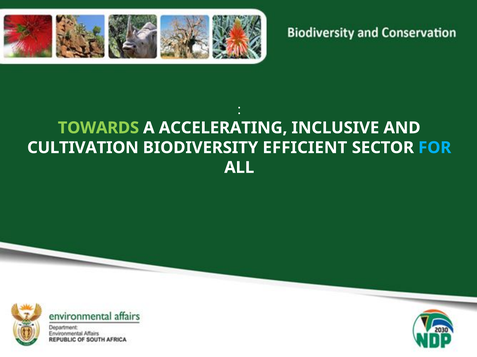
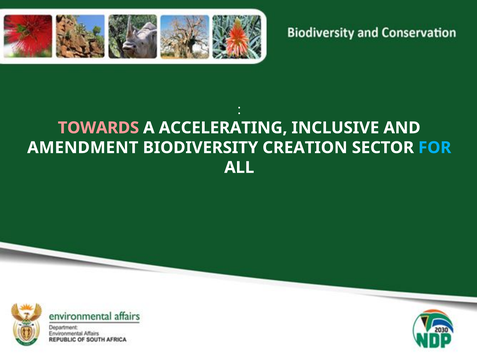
TOWARDS colour: light green -> pink
CULTIVATION: CULTIVATION -> AMENDMENT
EFFICIENT: EFFICIENT -> CREATION
